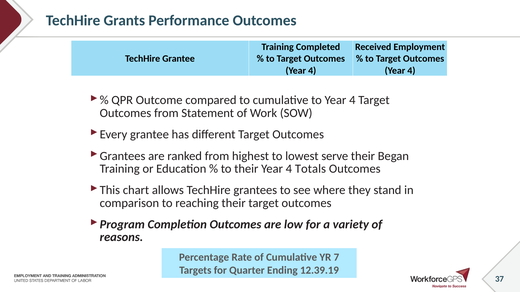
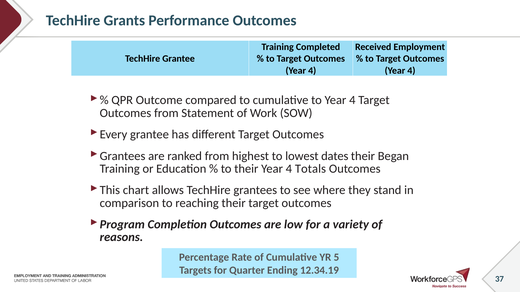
serve: serve -> dates
7: 7 -> 5
12.39.19: 12.39.19 -> 12.34.19
